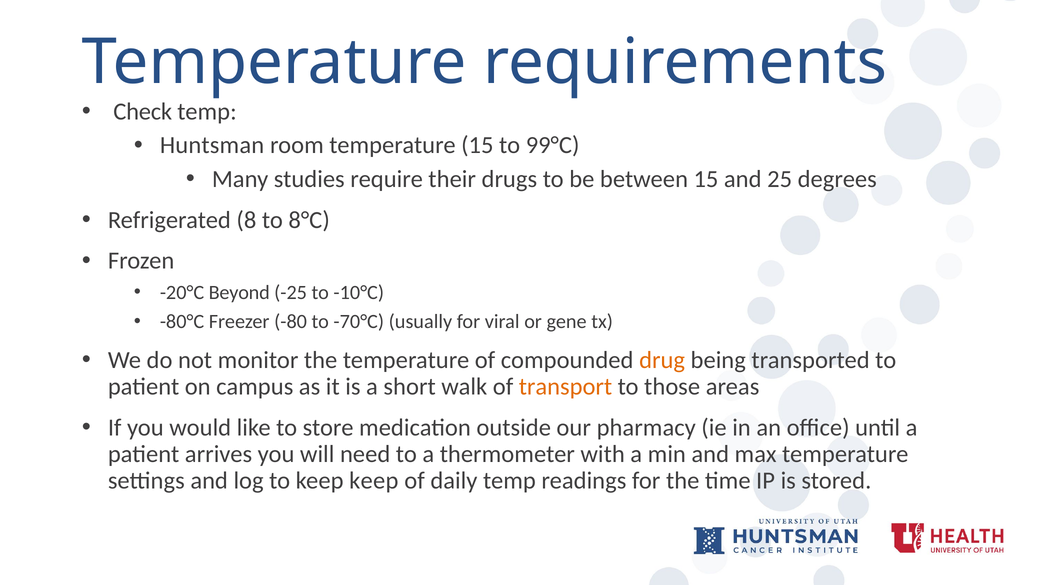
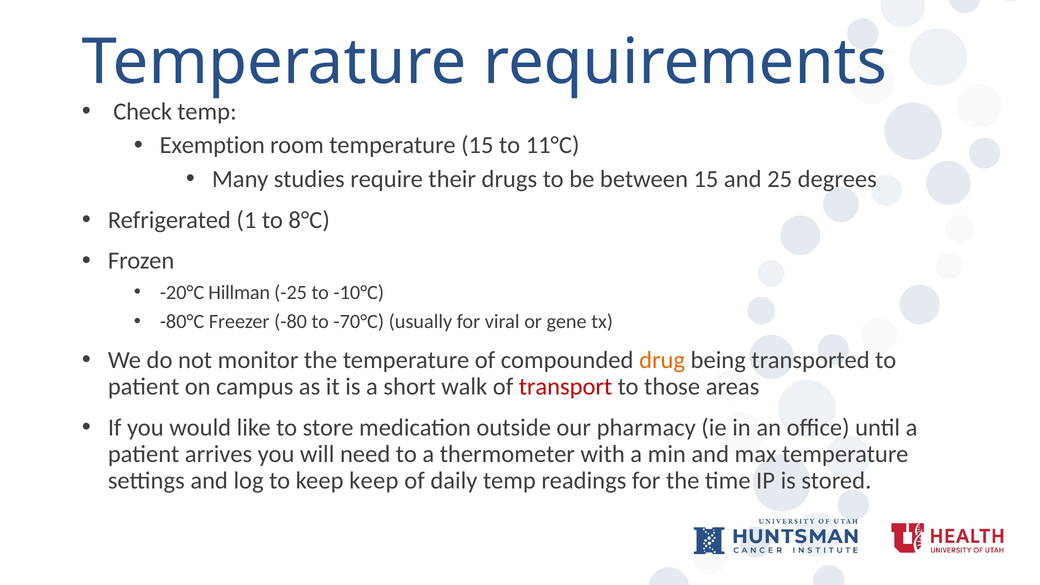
Huntsman: Huntsman -> Exemption
99°C: 99°C -> 11°C
8: 8 -> 1
Beyond: Beyond -> Hillman
transport colour: orange -> red
